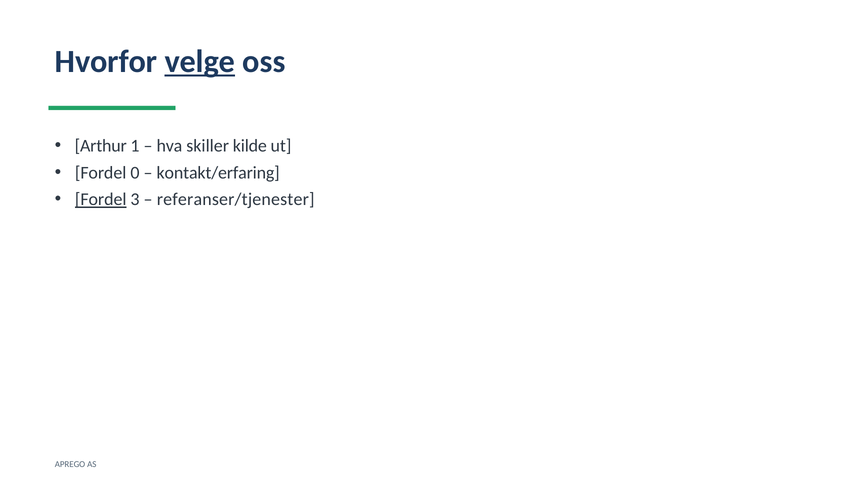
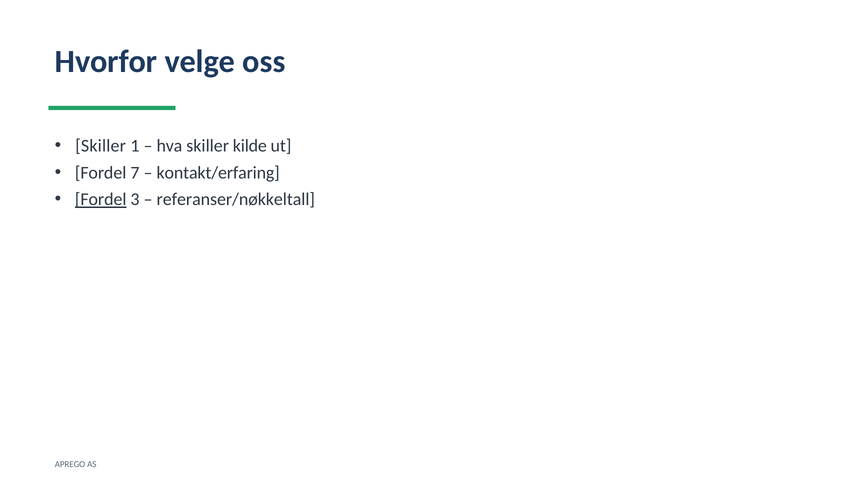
velge underline: present -> none
Arthur at (101, 146): Arthur -> Skiller
0: 0 -> 7
referanser/tjenester: referanser/tjenester -> referanser/nøkkeltall
